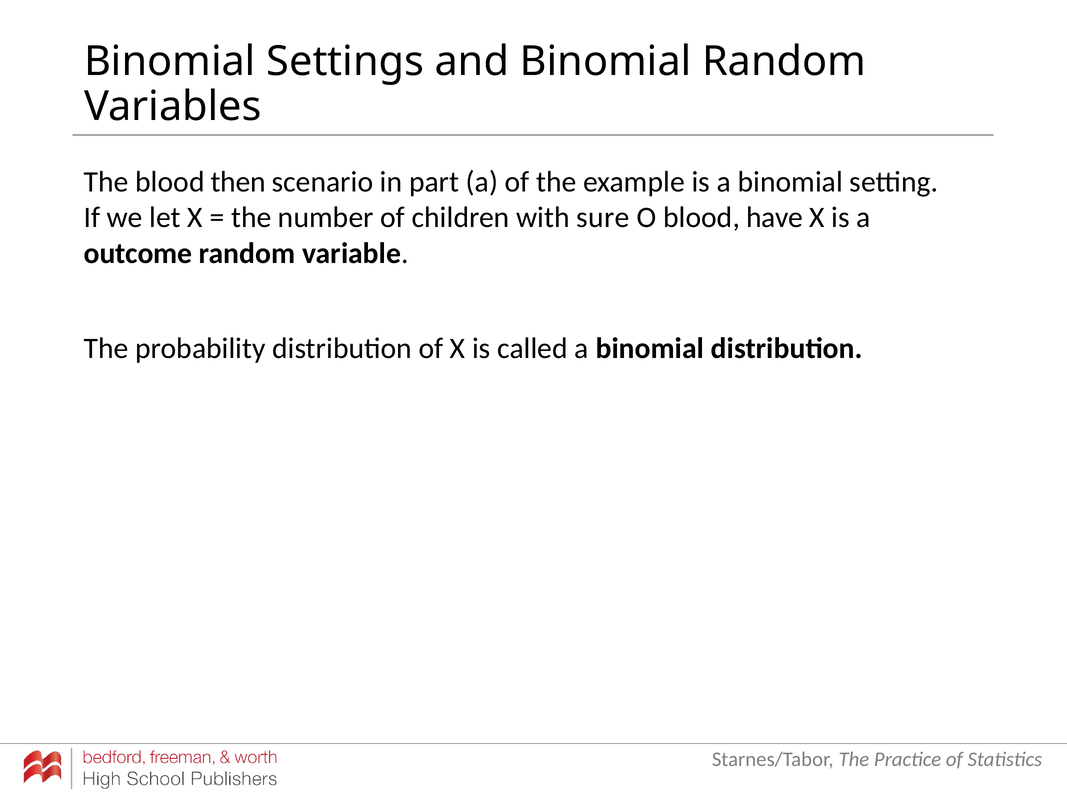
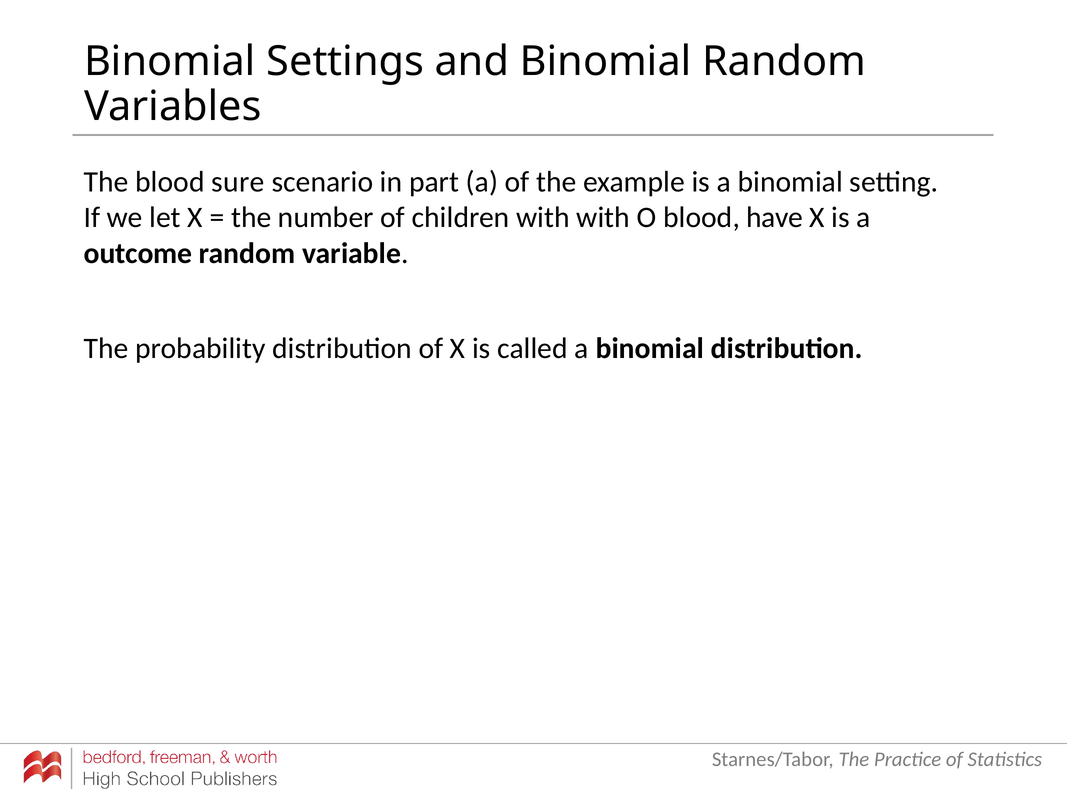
then: then -> sure
with sure: sure -> with
